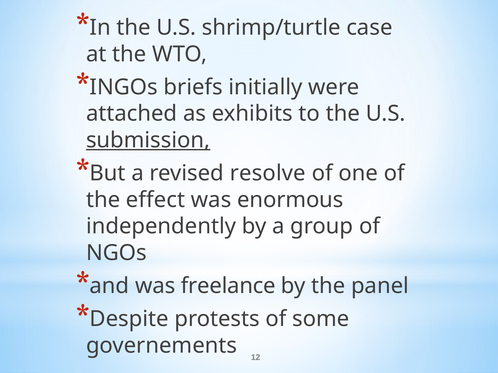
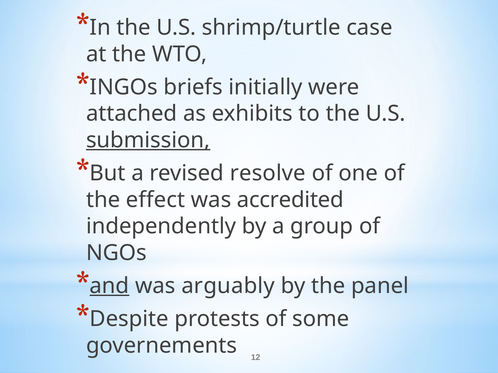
enormous: enormous -> accredited
and underline: none -> present
freelance: freelance -> arguably
